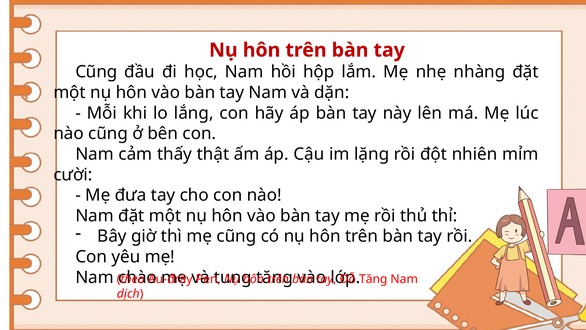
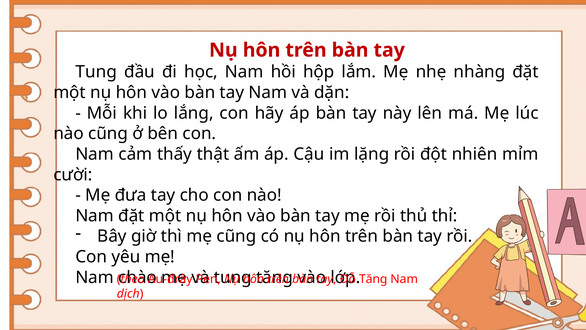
Cũng at (96, 72): Cũng -> Tung
